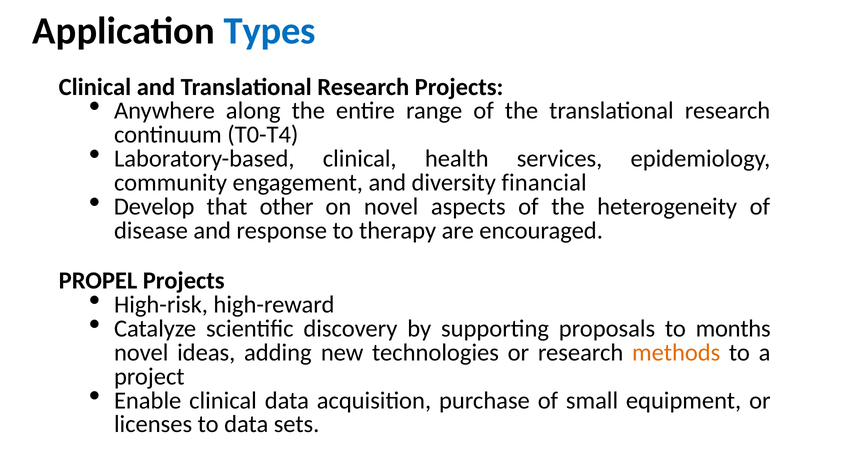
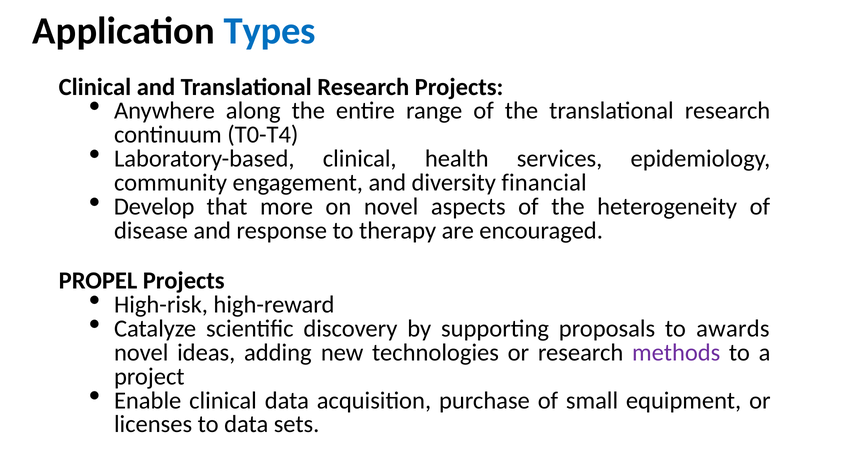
other: other -> more
months: months -> awards
methods colour: orange -> purple
